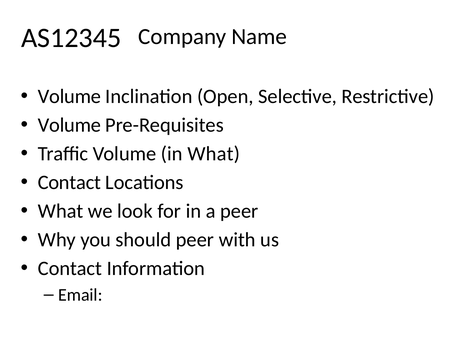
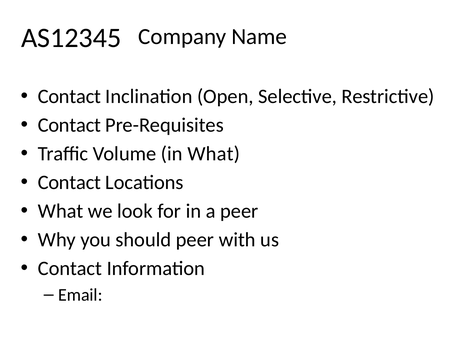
Volume at (69, 97): Volume -> Contact
Volume at (69, 125): Volume -> Contact
